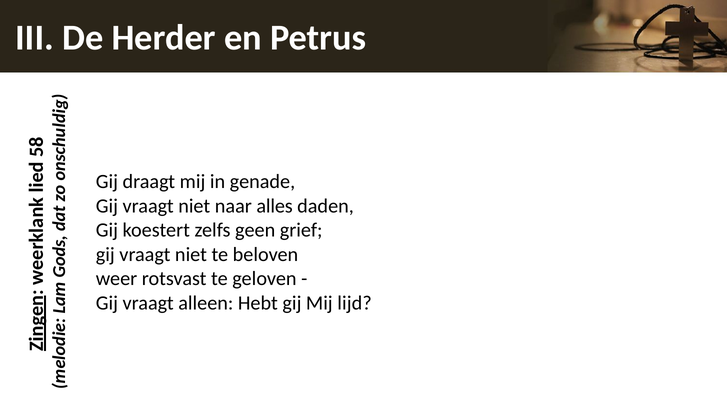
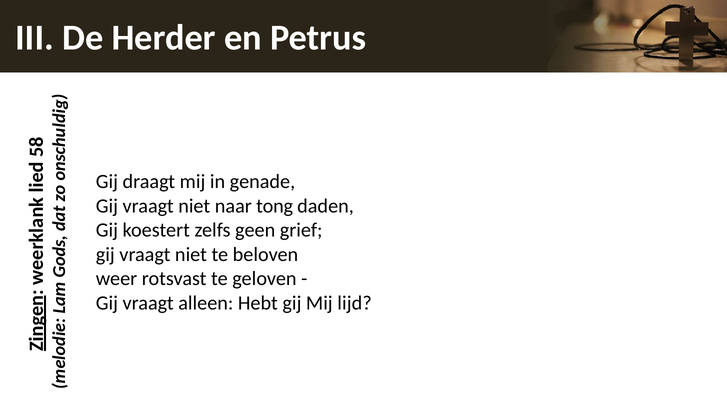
alles: alles -> tong
